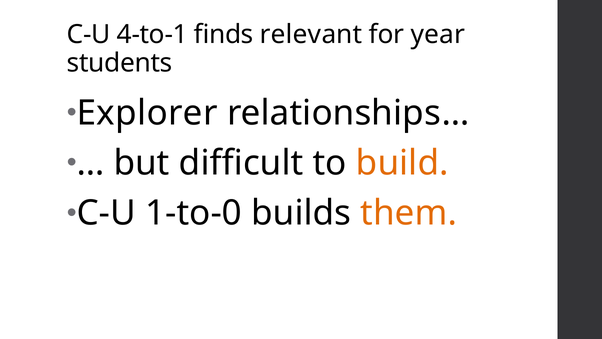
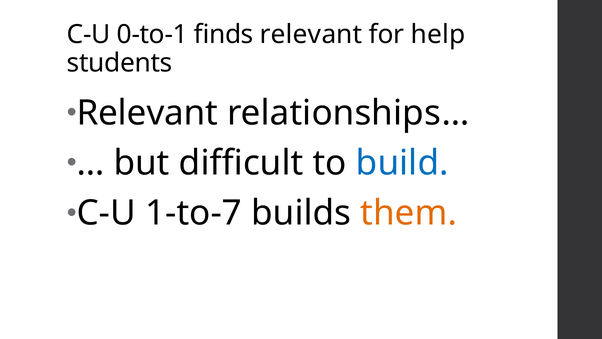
4-to-1: 4-to-1 -> 0-to-1
year: year -> help
Explorer at (147, 113): Explorer -> Relevant
build colour: orange -> blue
1-to-0: 1-to-0 -> 1-to-7
